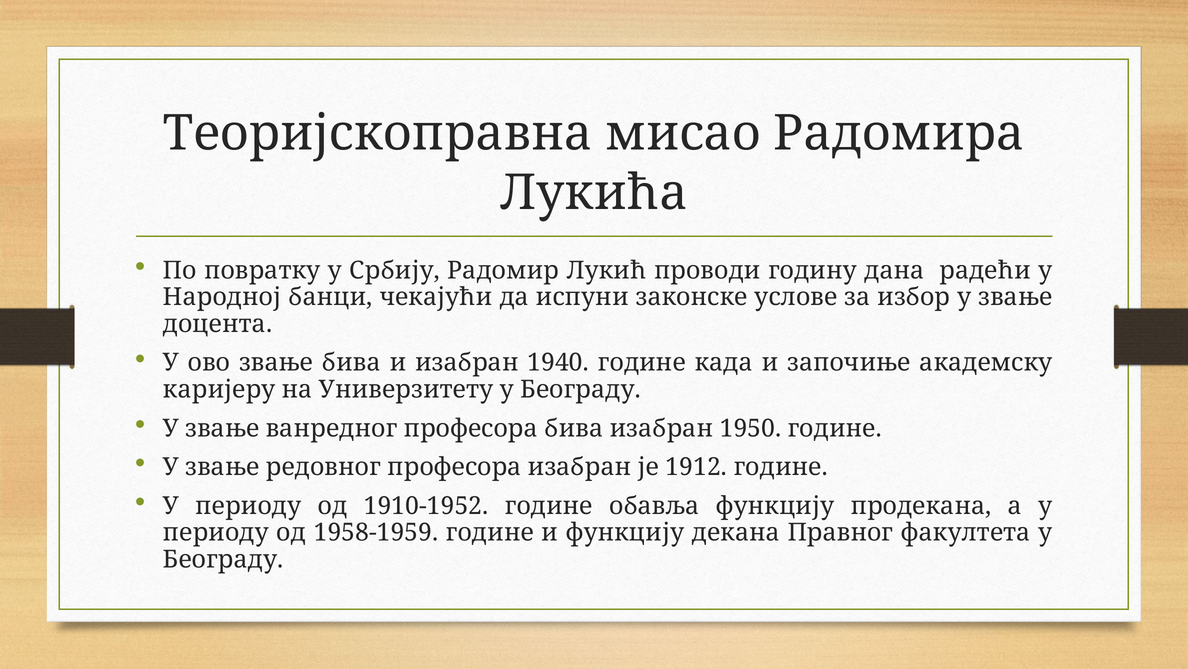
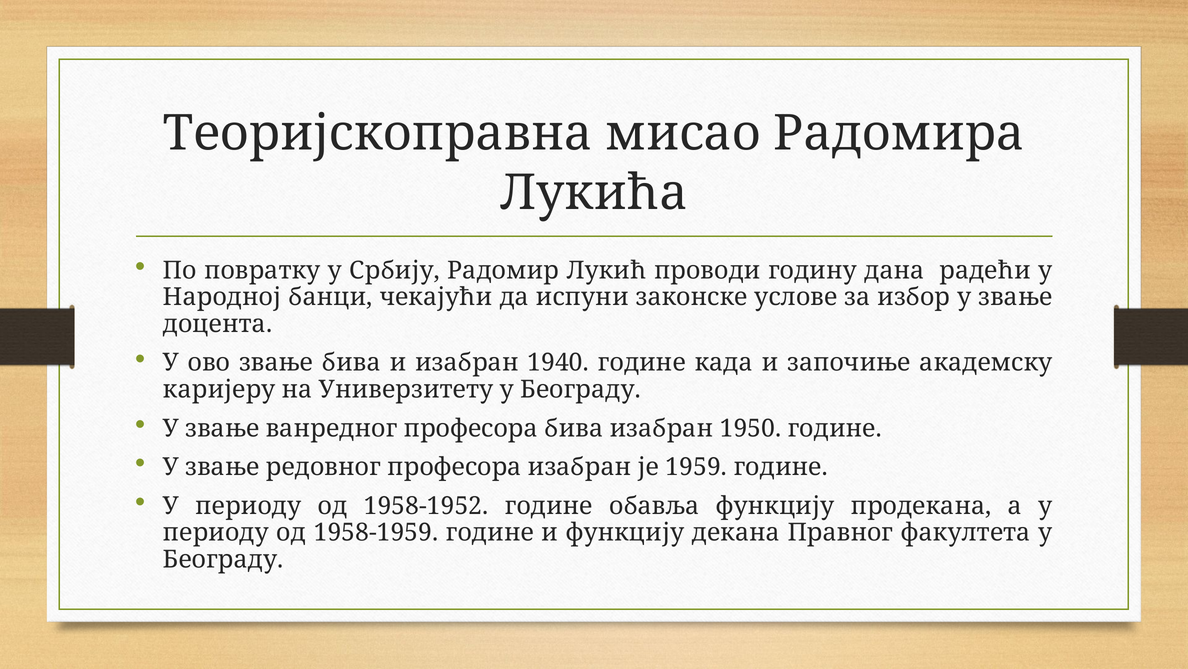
1912: 1912 -> 1959
1910-1952: 1910-1952 -> 1958-1952
